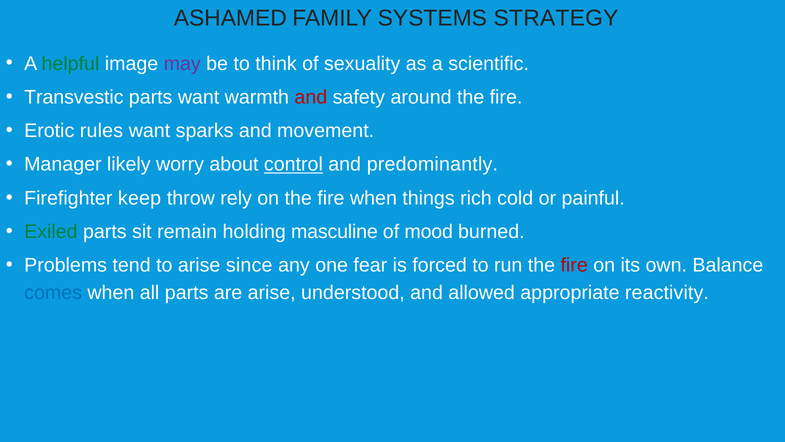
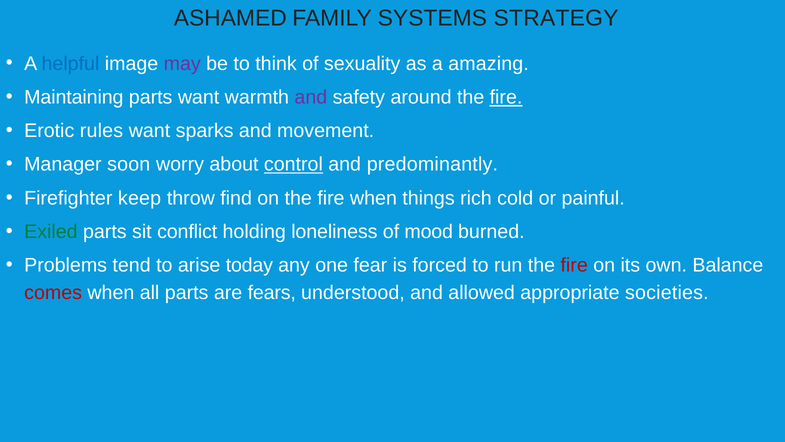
helpful colour: green -> blue
scientific: scientific -> amazing
Transvestic: Transvestic -> Maintaining
and at (311, 97) colour: red -> purple
fire at (506, 97) underline: none -> present
likely: likely -> soon
rely: rely -> find
remain: remain -> conflict
masculine: masculine -> loneliness
since: since -> today
comes colour: blue -> red
are arise: arise -> fears
reactivity: reactivity -> societies
